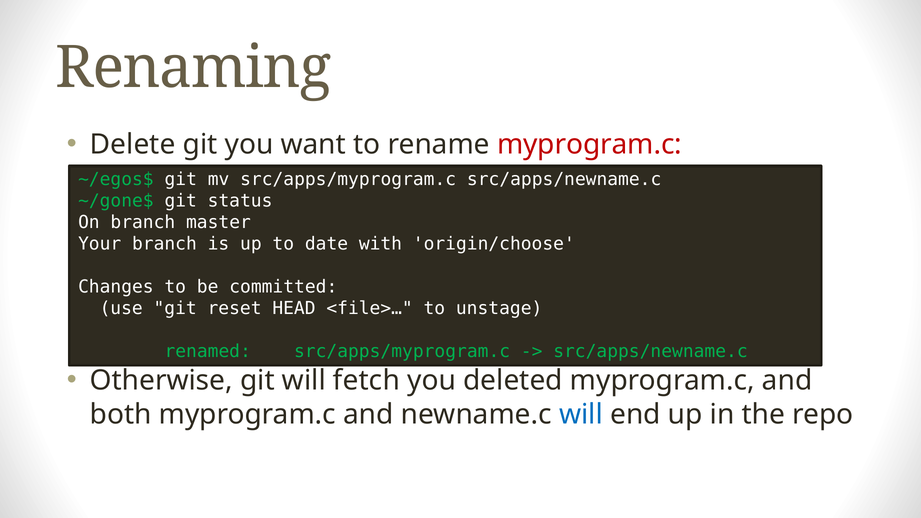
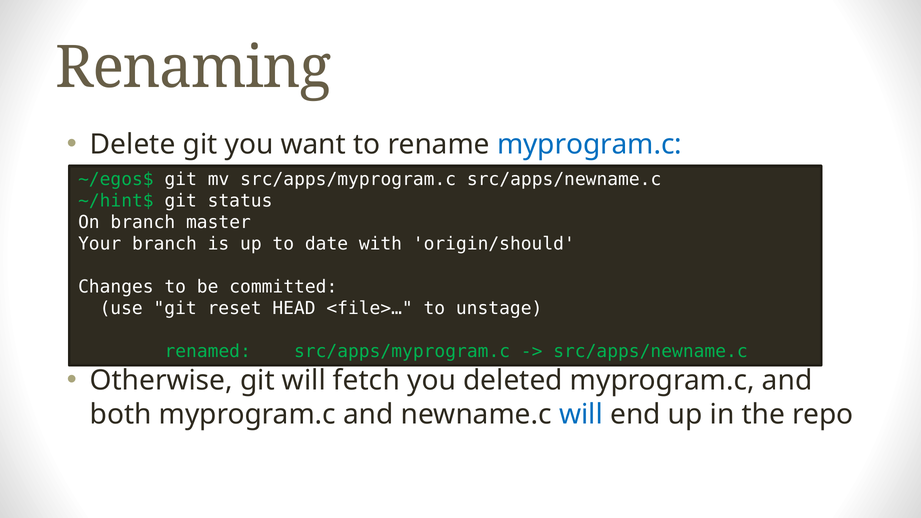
myprogram.c at (590, 144) colour: red -> blue
~/gone$: ~/gone$ -> ~/hint$
origin/choose: origin/choose -> origin/should
